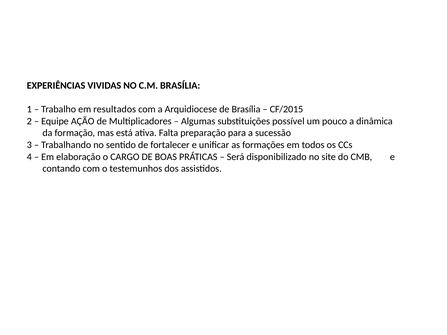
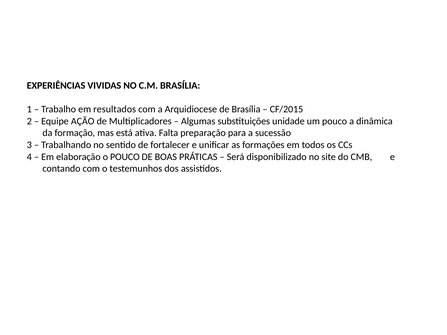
possível: possível -> unidade
o CARGO: CARGO -> POUCO
